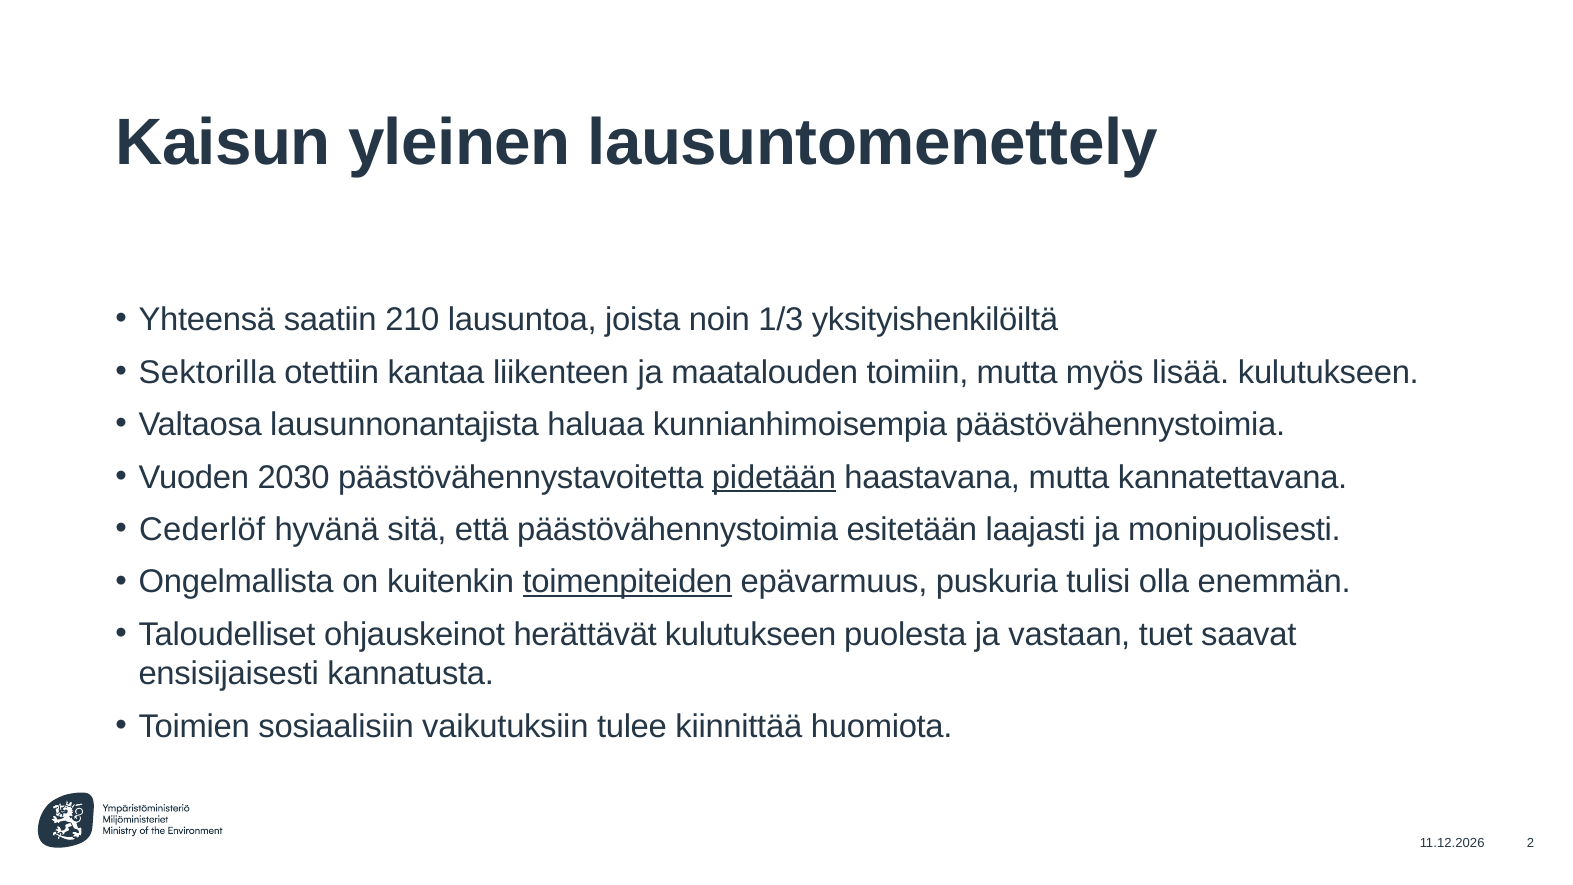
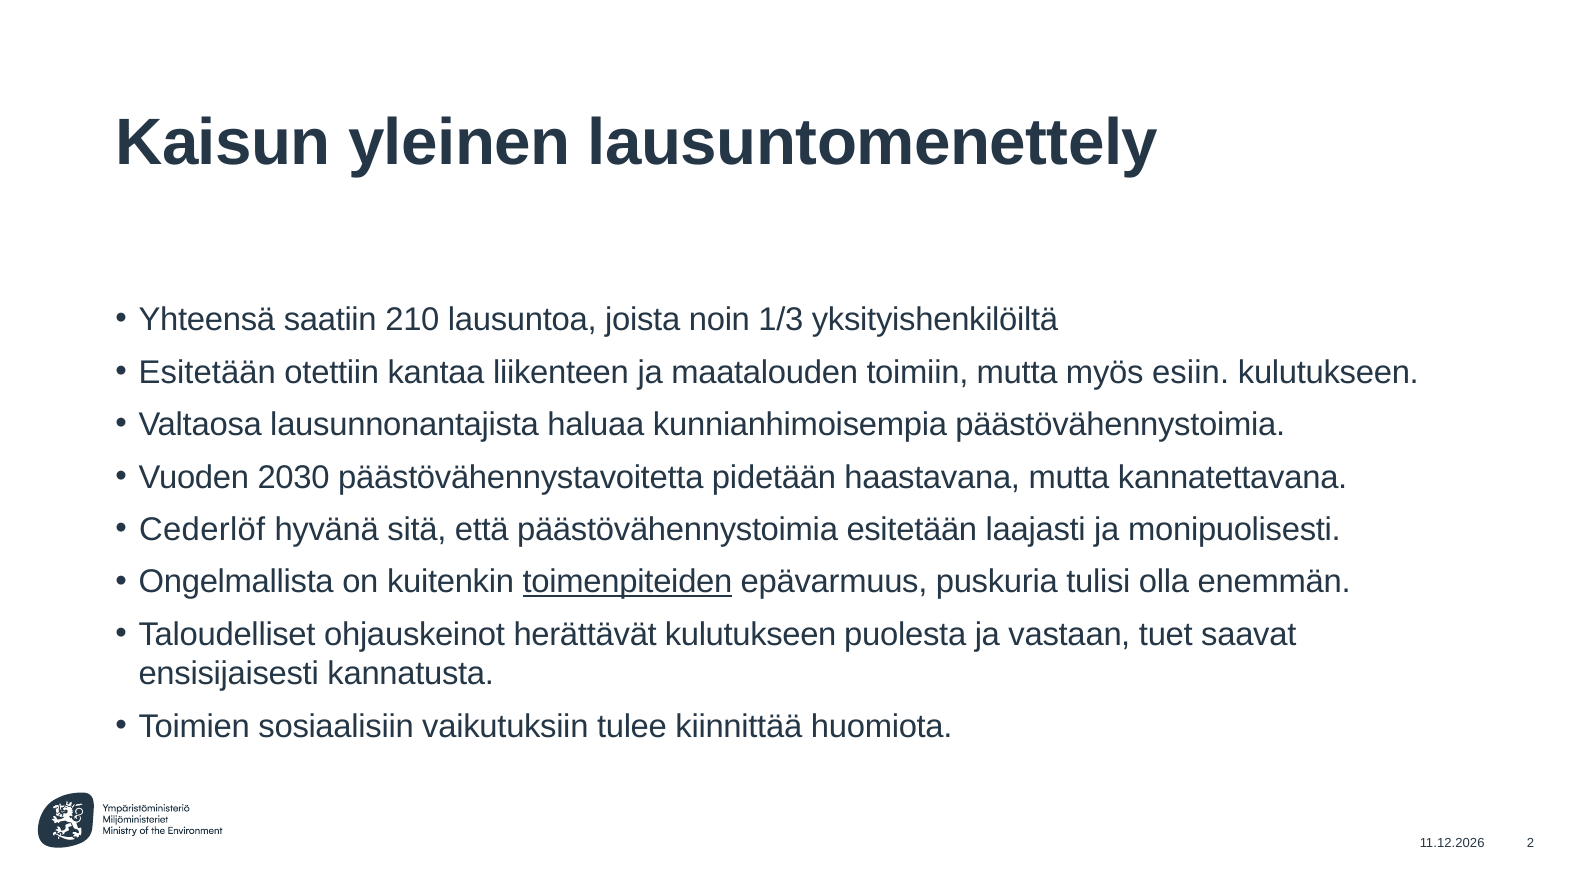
Sektorilla at (207, 372): Sektorilla -> Esitetään
lisää: lisää -> esiin
pidetään underline: present -> none
